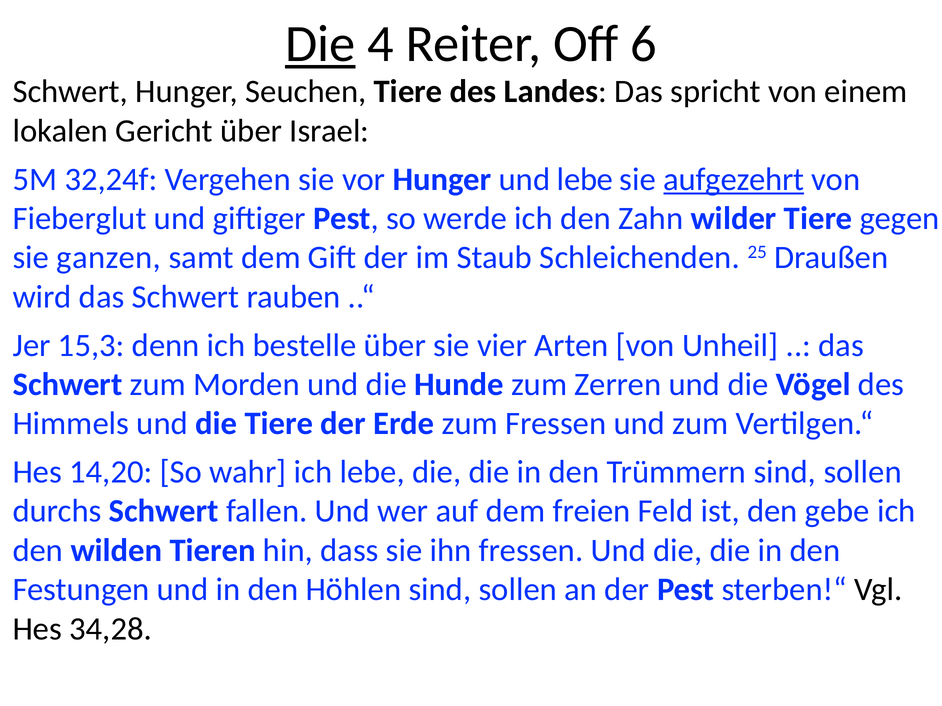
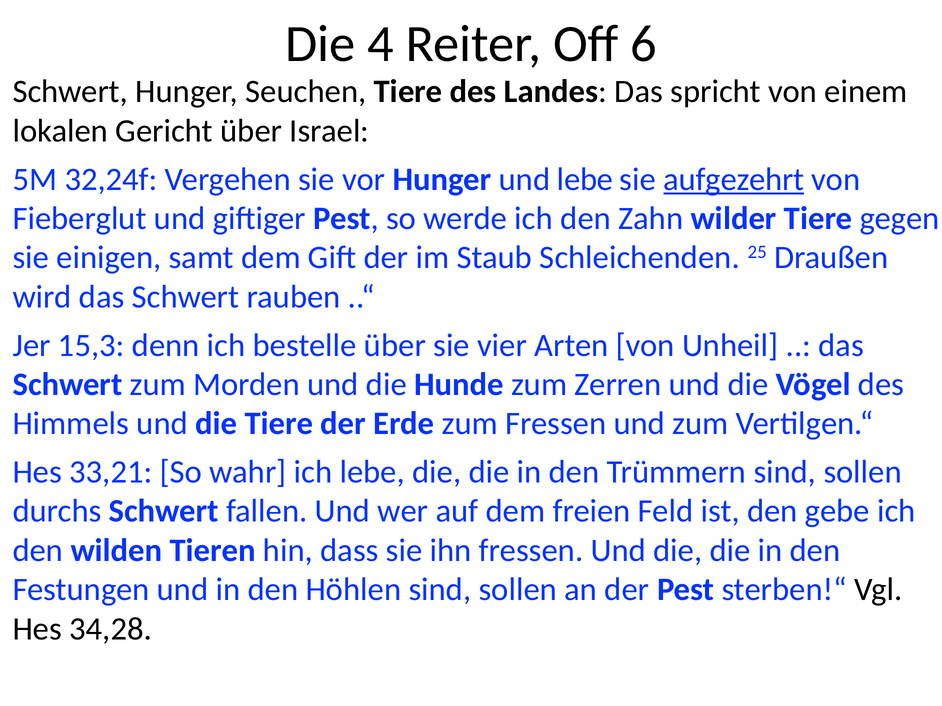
Die at (320, 44) underline: present -> none
ganzen: ganzen -> einigen
14,20: 14,20 -> 33,21
